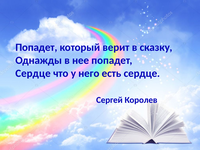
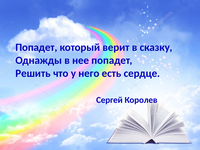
Сердце at (33, 73): Сердце -> Решить
